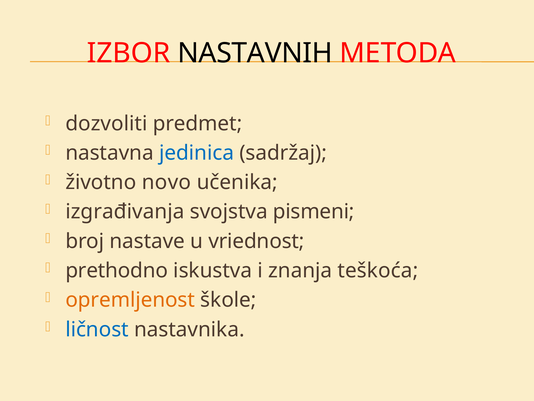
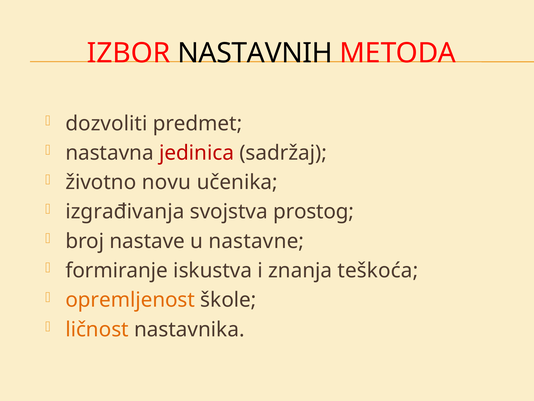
jedinica colour: blue -> red
novo: novo -> novu
pismeni: pismeni -> prostog
vriednost: vriednost -> nastavne
prethodno: prethodno -> formiranje
ličnost colour: blue -> orange
